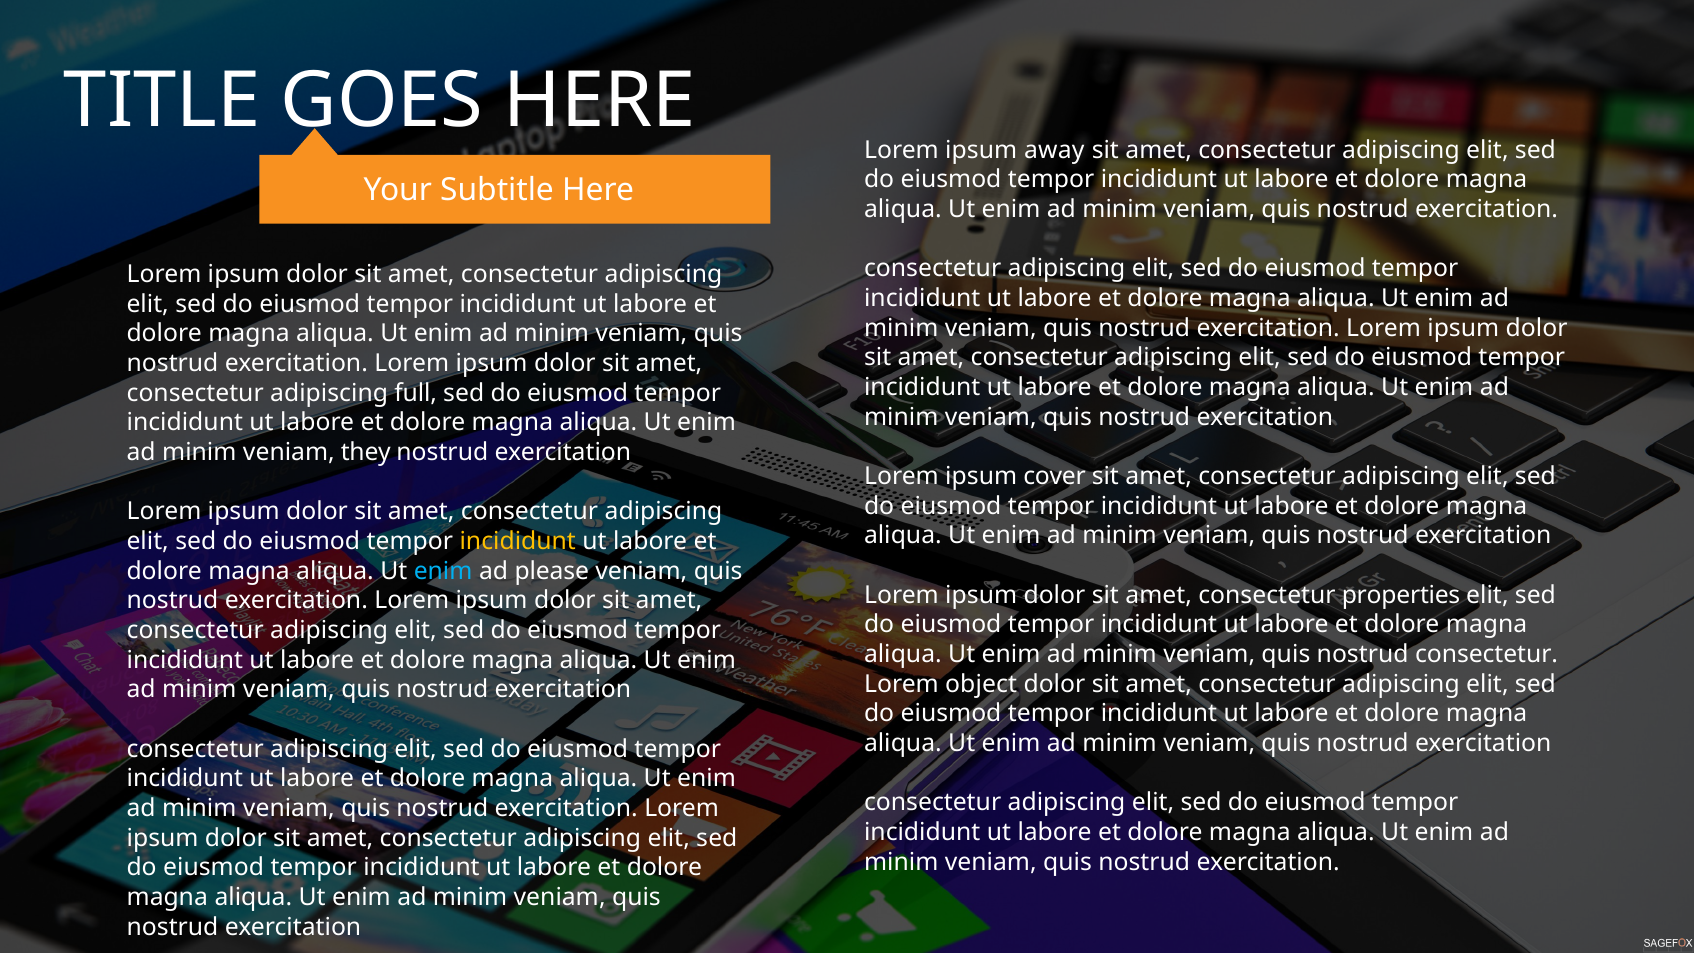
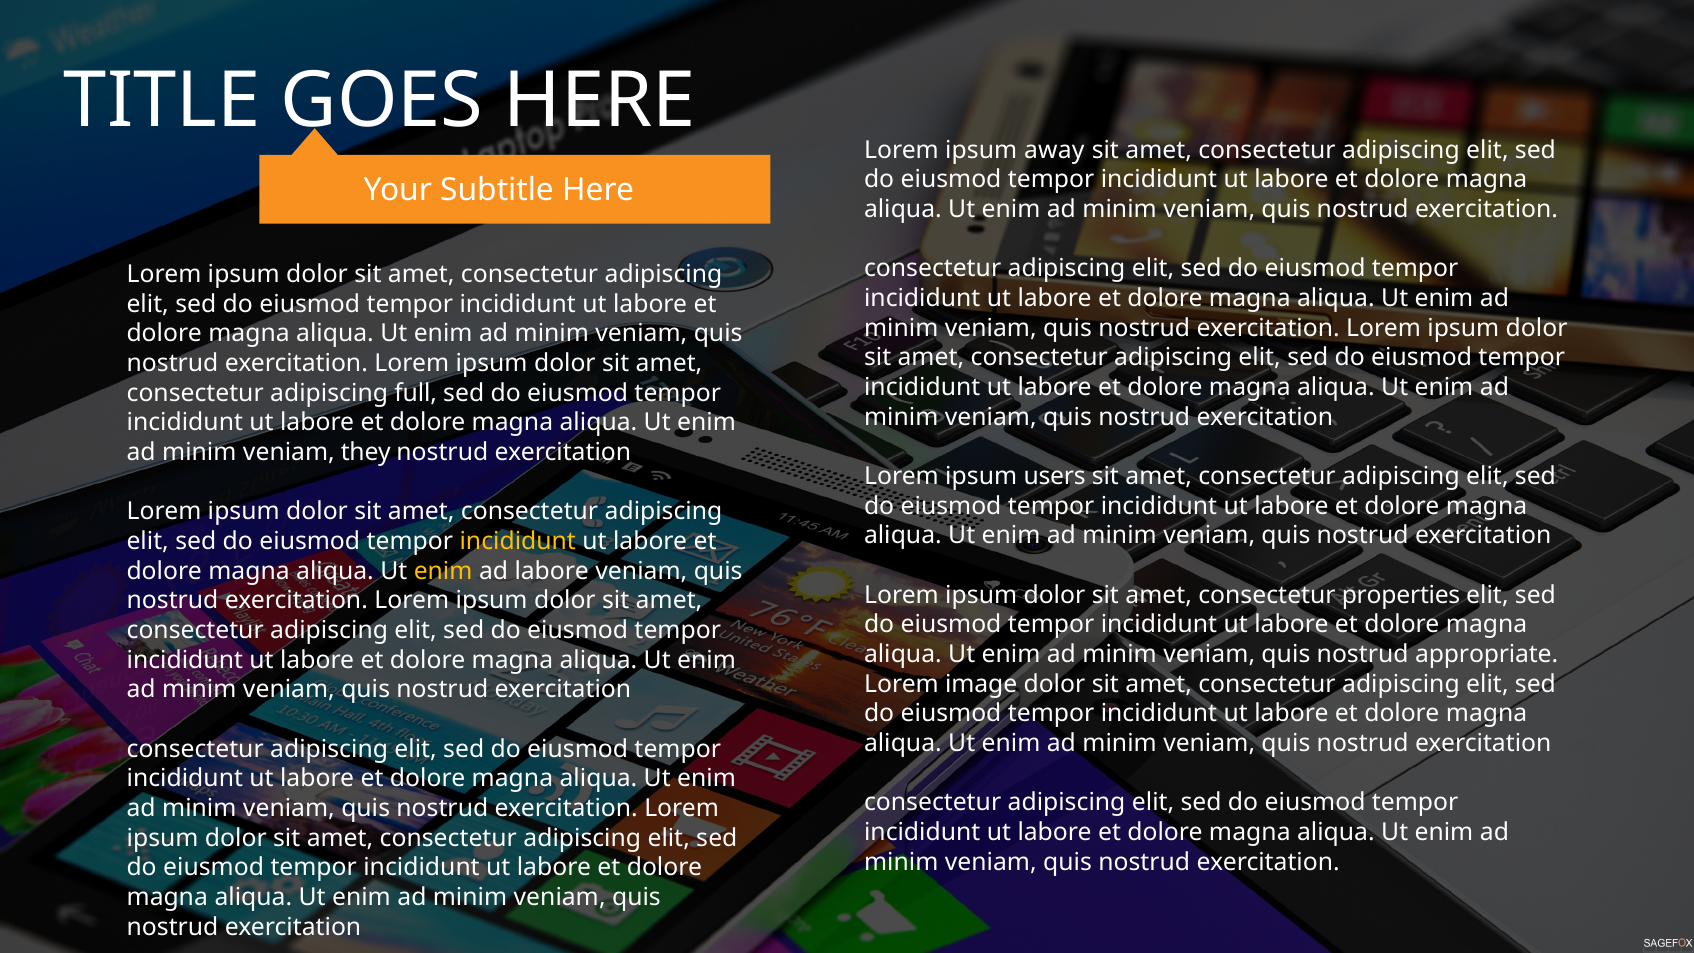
cover: cover -> users
enim at (443, 571) colour: light blue -> yellow
ad please: please -> labore
nostrud consectetur: consectetur -> appropriate
object: object -> image
